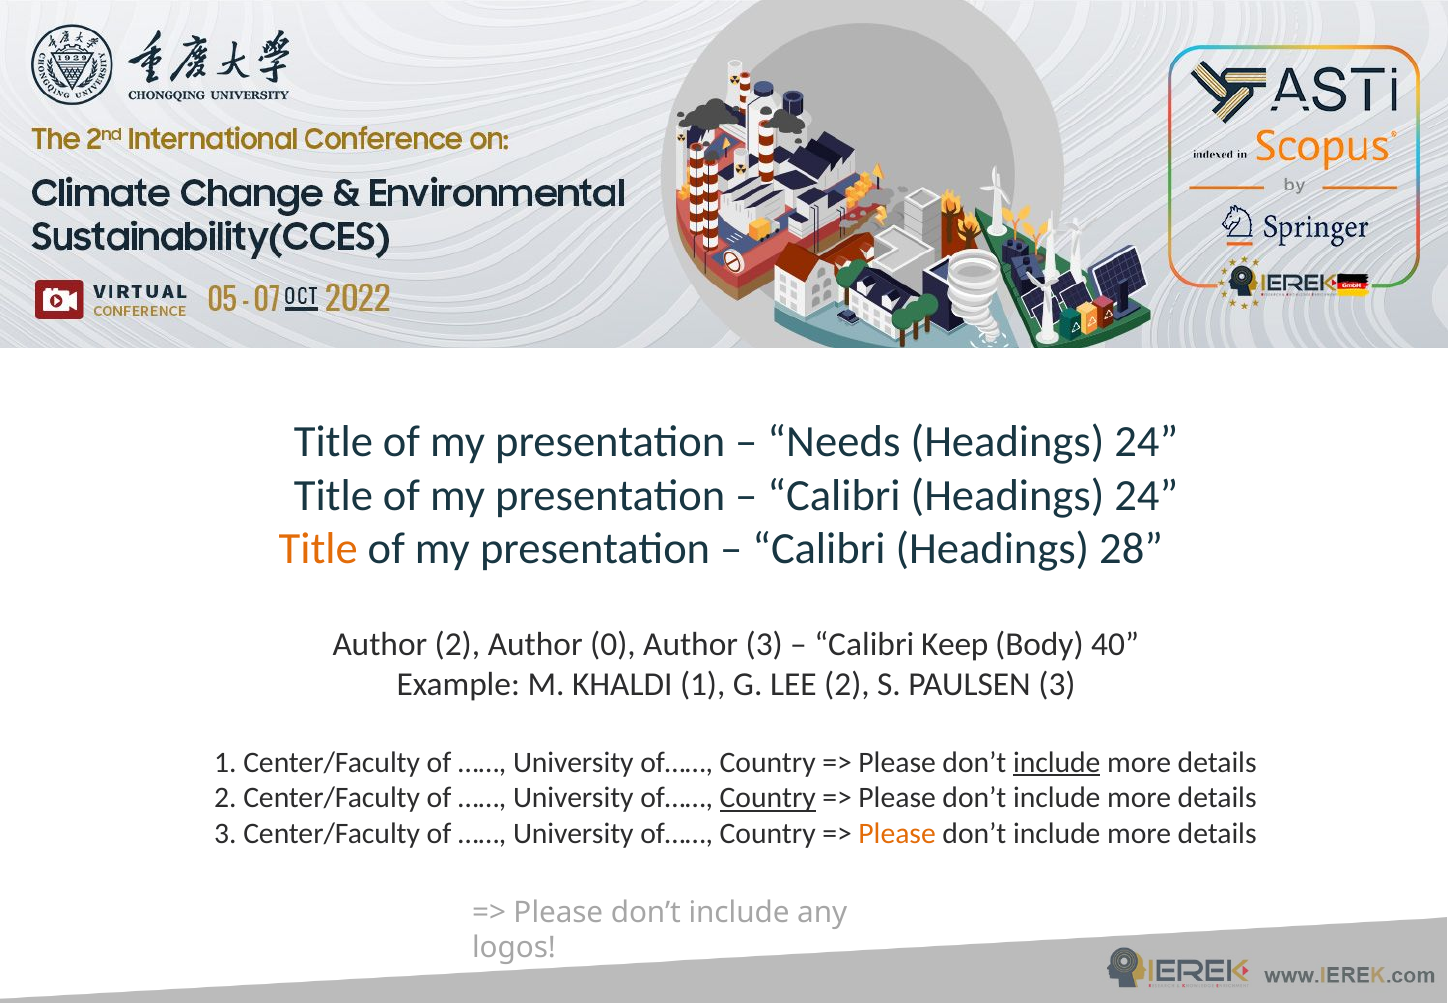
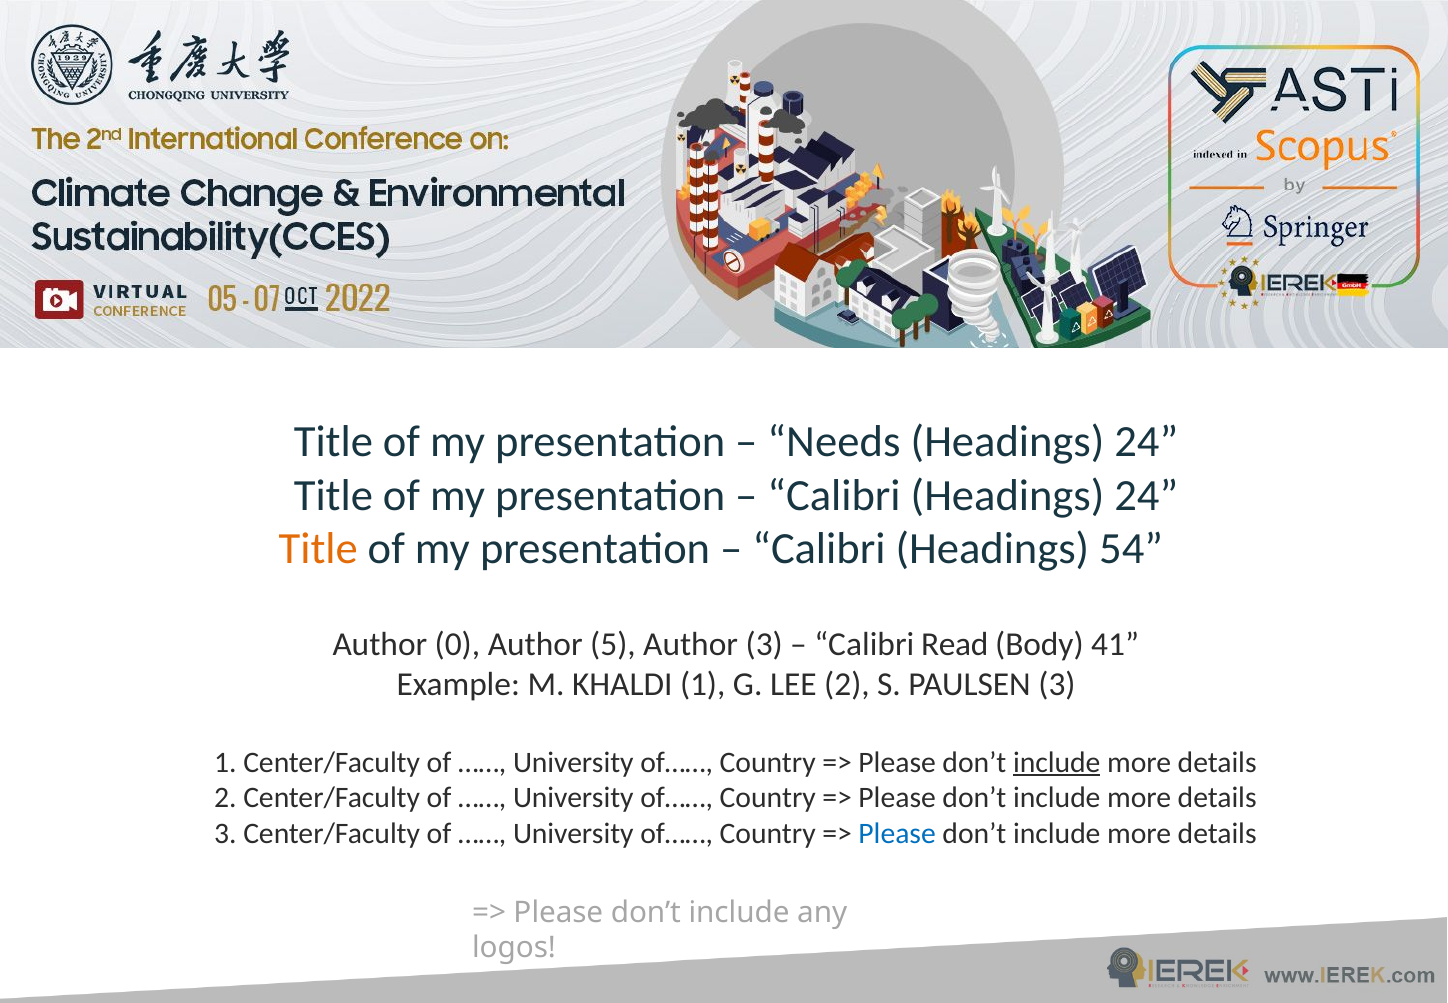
28: 28 -> 54
Author 2: 2 -> 0
0: 0 -> 5
Keep: Keep -> Read
40: 40 -> 41
Country at (768, 798) underline: present -> none
Please at (897, 833) colour: orange -> blue
